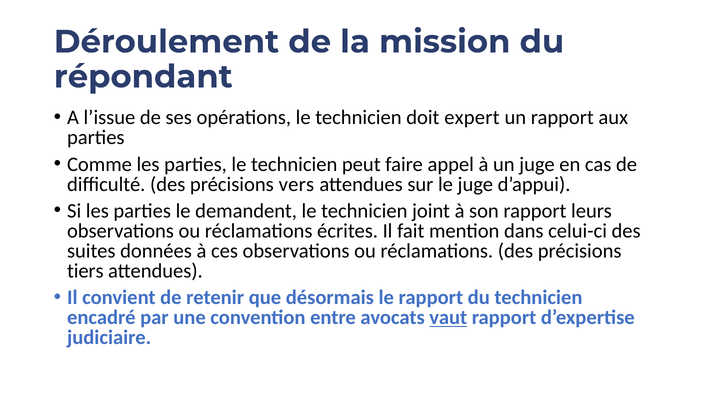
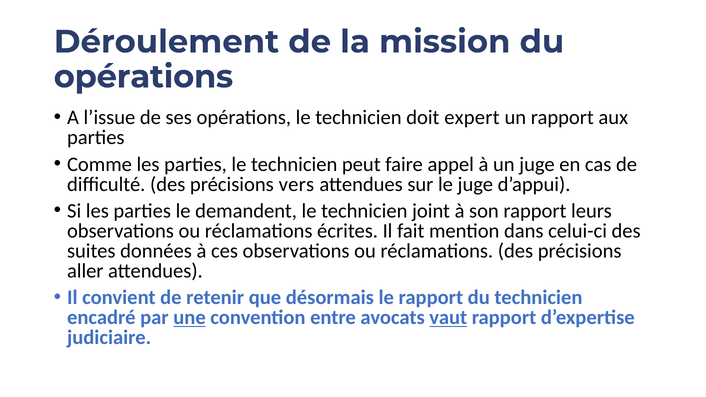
répondant at (143, 77): répondant -> opérations
tiers: tiers -> aller
une underline: none -> present
